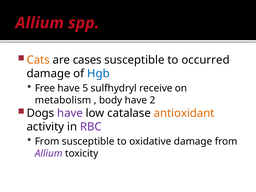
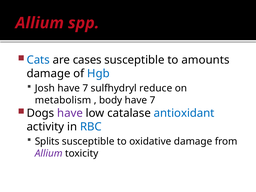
Cats colour: orange -> blue
occurred: occurred -> amounts
Free: Free -> Josh
5 at (85, 88): 5 -> 7
receive: receive -> reduce
2 at (153, 100): 2 -> 7
antioxidant colour: orange -> blue
RBC colour: purple -> blue
From at (47, 141): From -> Splits
